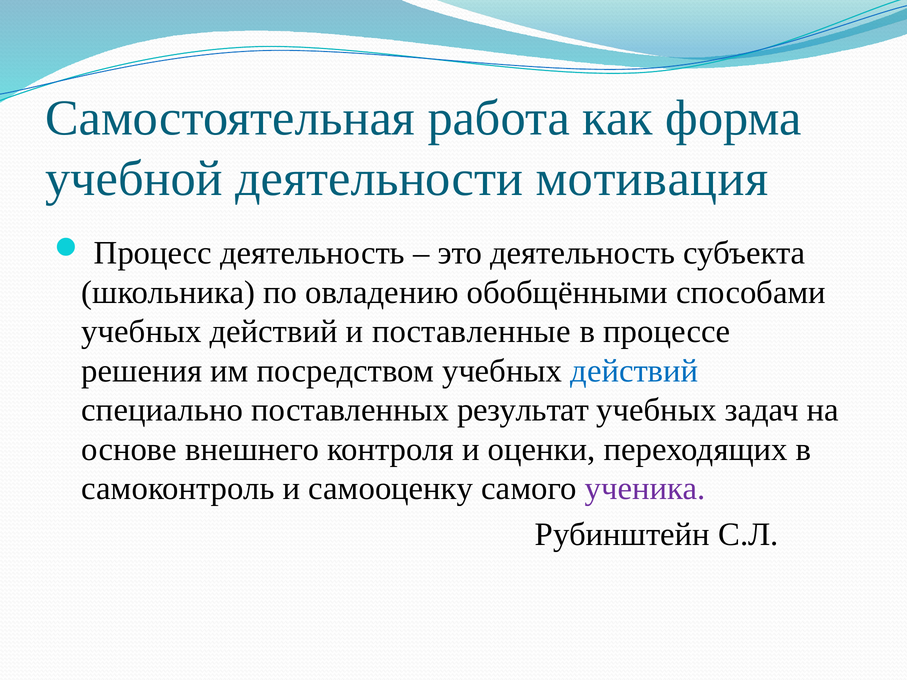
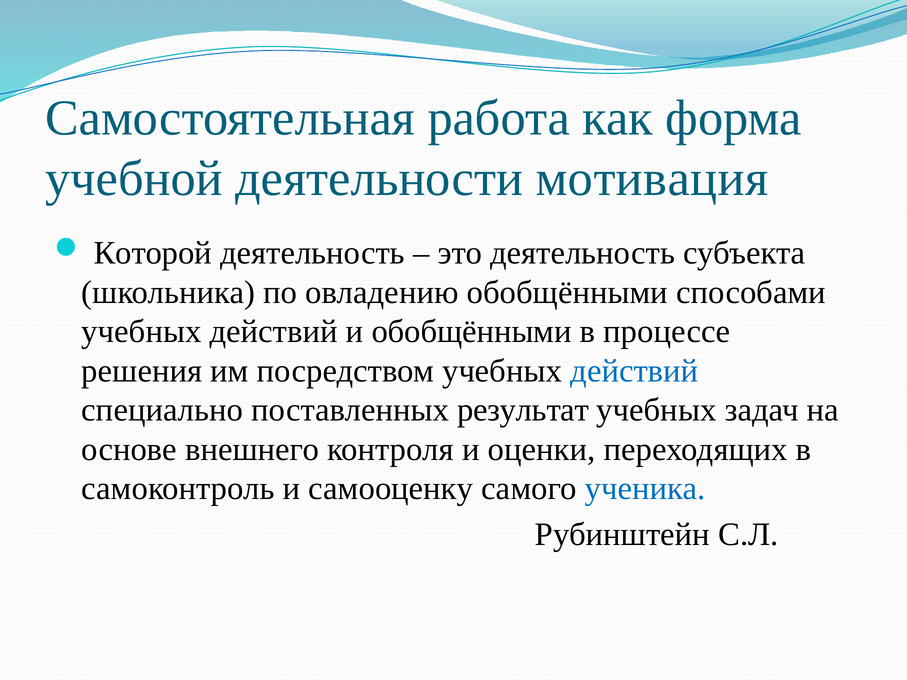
Процесс: Процесс -> Которой
и поставленные: поставленные -> обобщёнными
ученика colour: purple -> blue
